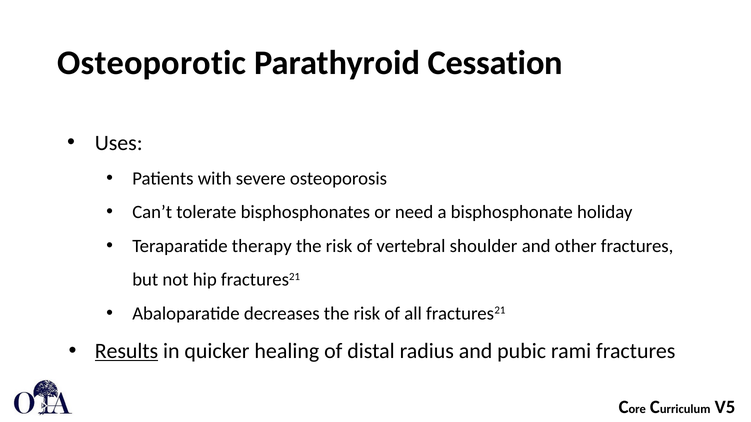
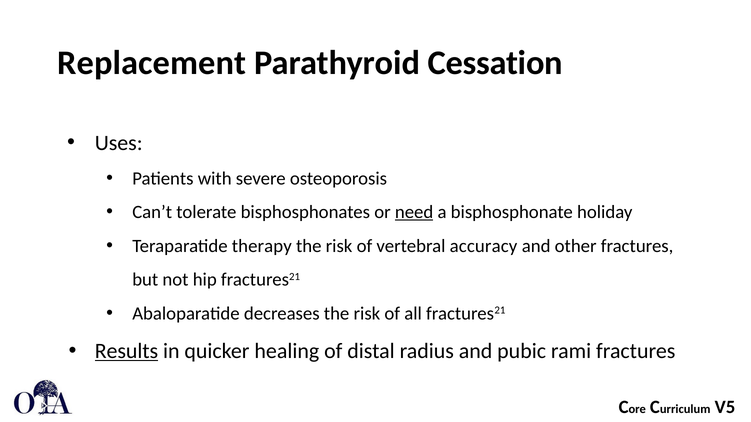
Osteoporotic: Osteoporotic -> Replacement
need underline: none -> present
shoulder: shoulder -> accuracy
